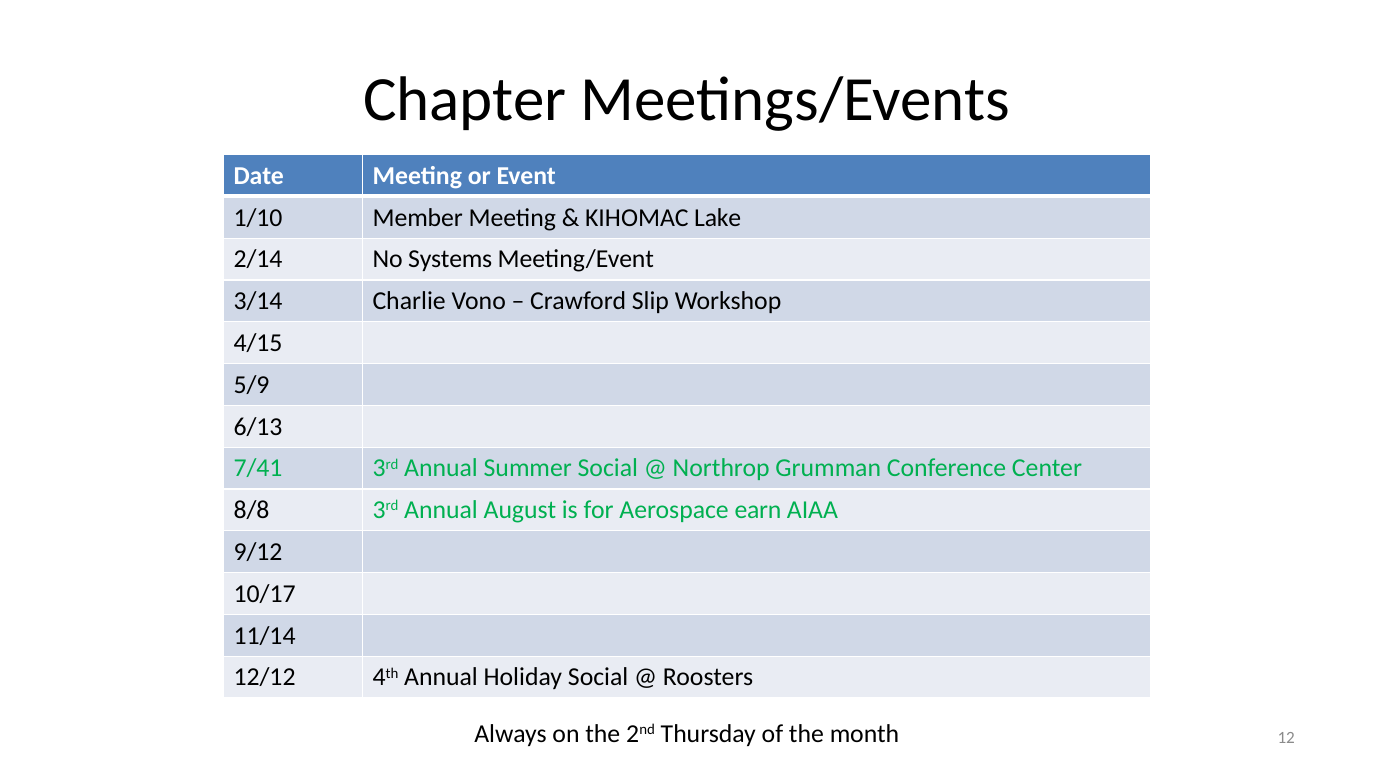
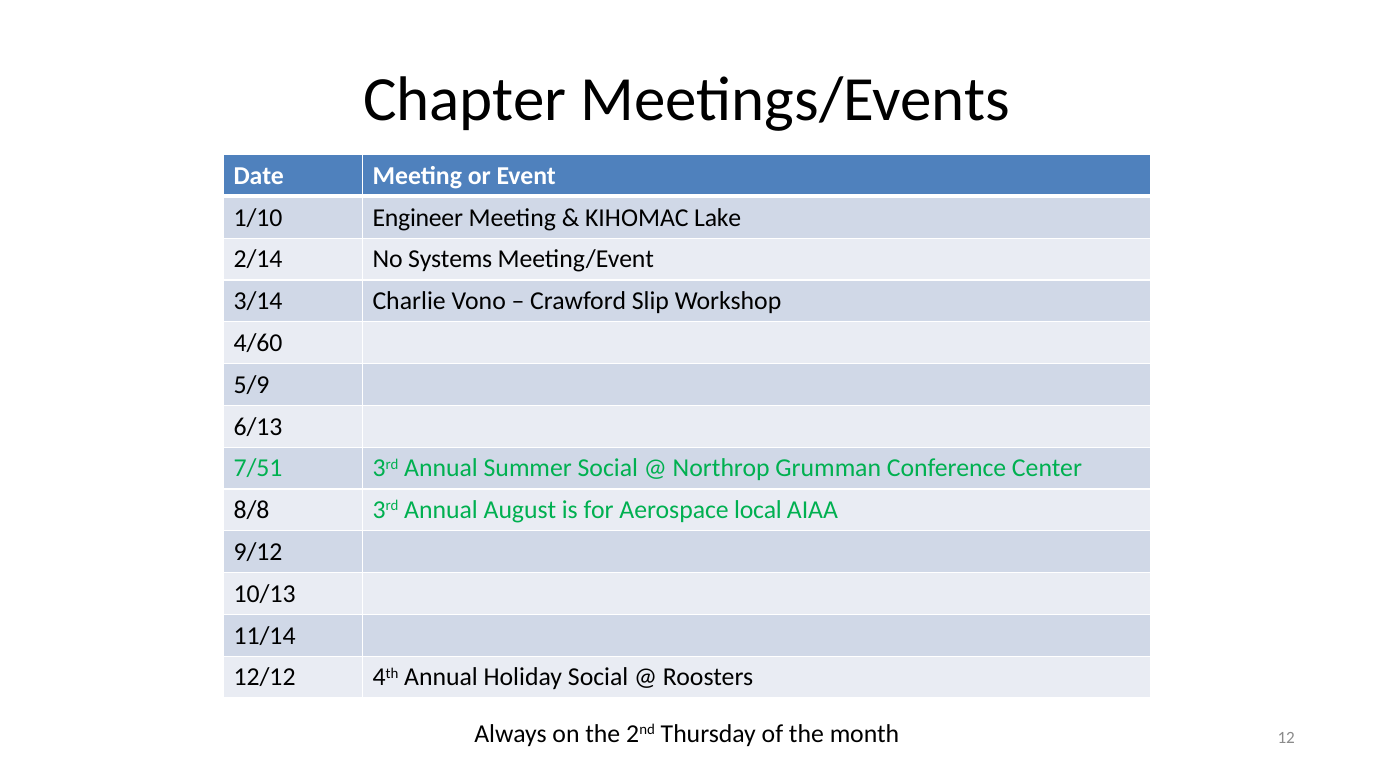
Member: Member -> Engineer
4/15: 4/15 -> 4/60
7/41: 7/41 -> 7/51
earn: earn -> local
10/17: 10/17 -> 10/13
